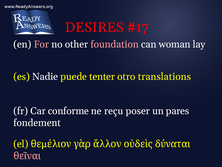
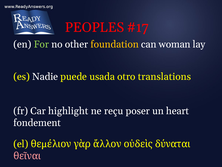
DESIRES: DESIRES -> PEOPLES
For colour: pink -> light green
foundation colour: pink -> yellow
tenter: tenter -> usada
conforme: conforme -> highlight
pares: pares -> heart
